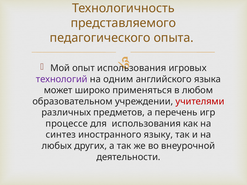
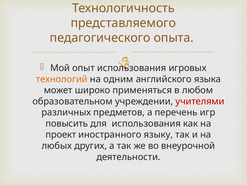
технологий colour: purple -> orange
процессе: процессе -> повысить
синтез: синтез -> проект
